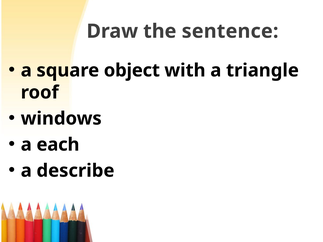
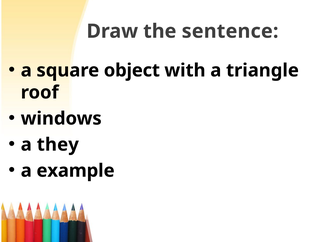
each: each -> they
describe: describe -> example
